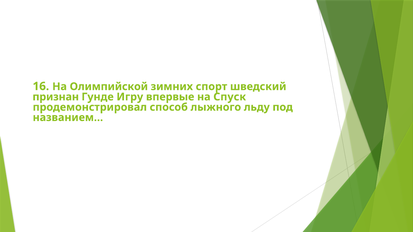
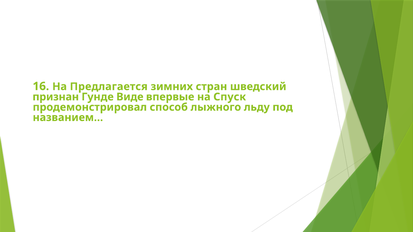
Олимпийской: Олимпийской -> Предлагается
спорт: спорт -> стран
Игру: Игру -> Виде
